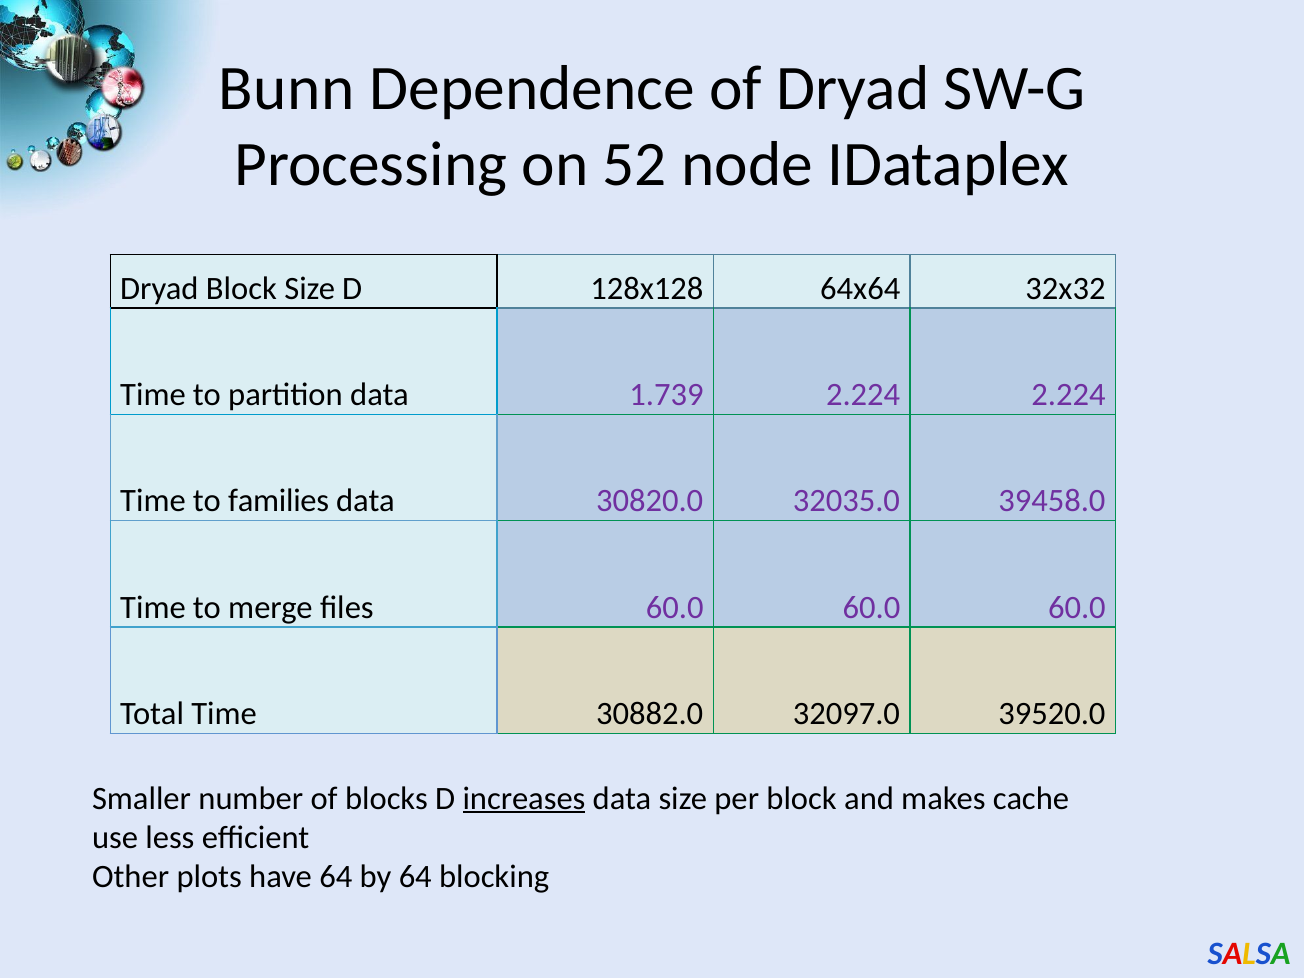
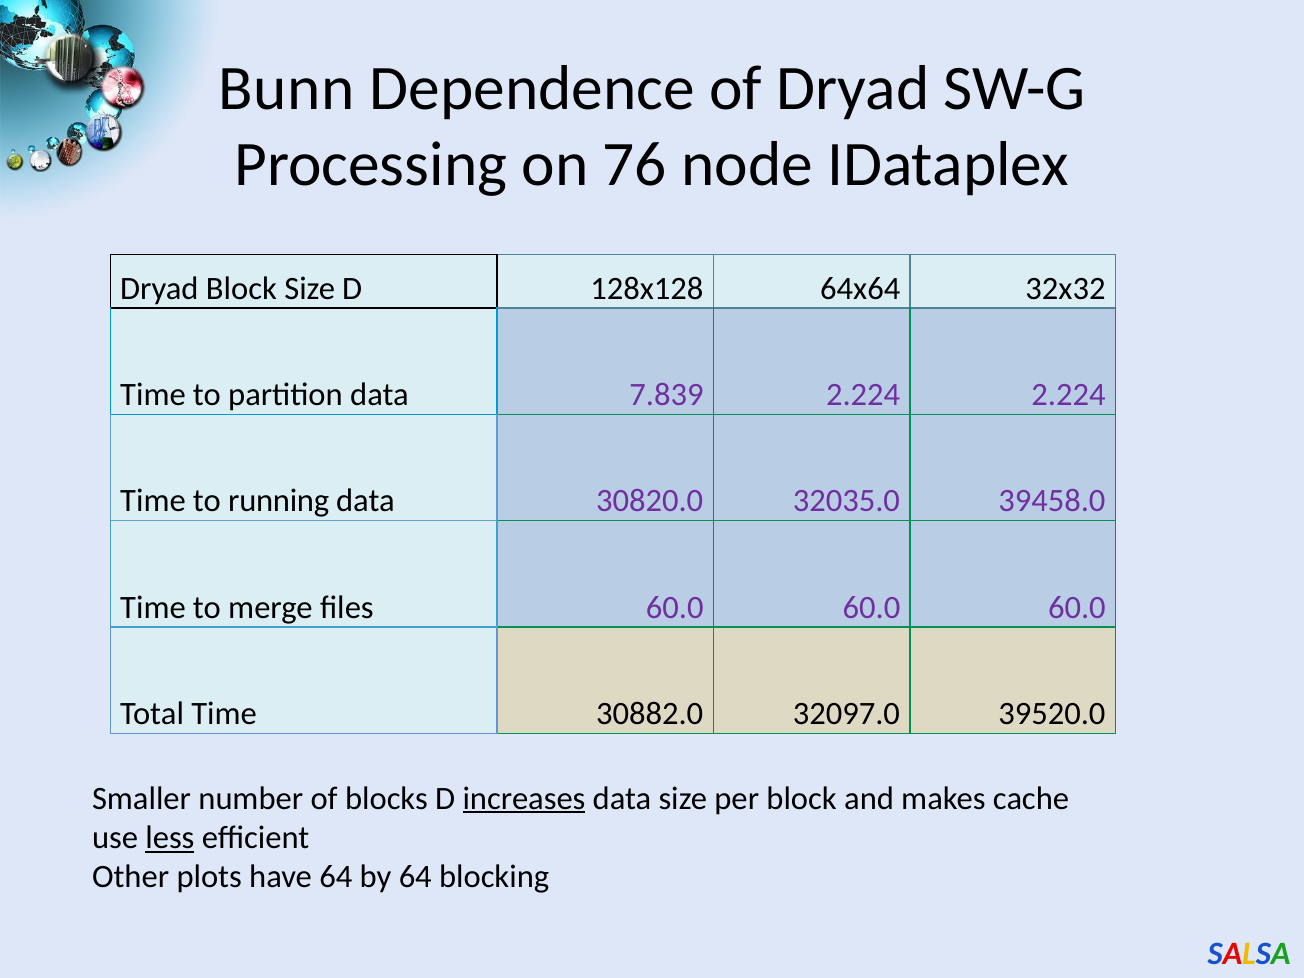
52: 52 -> 76
1.739: 1.739 -> 7.839
families: families -> running
less underline: none -> present
